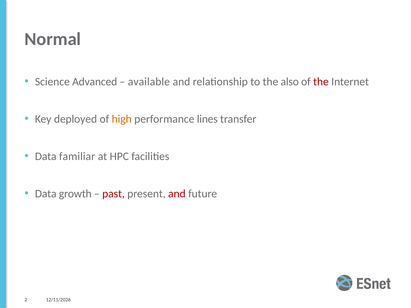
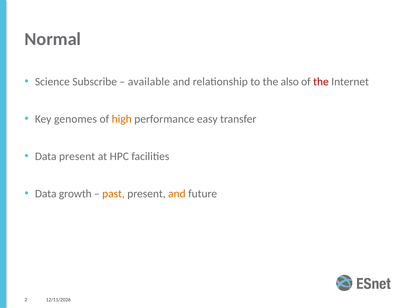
Advanced: Advanced -> Subscribe
deployed: deployed -> genomes
lines: lines -> easy
Data familiar: familiar -> present
past colour: red -> orange
and at (177, 194) colour: red -> orange
